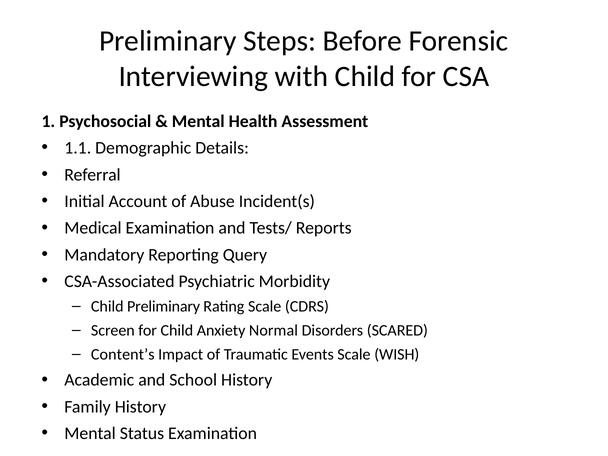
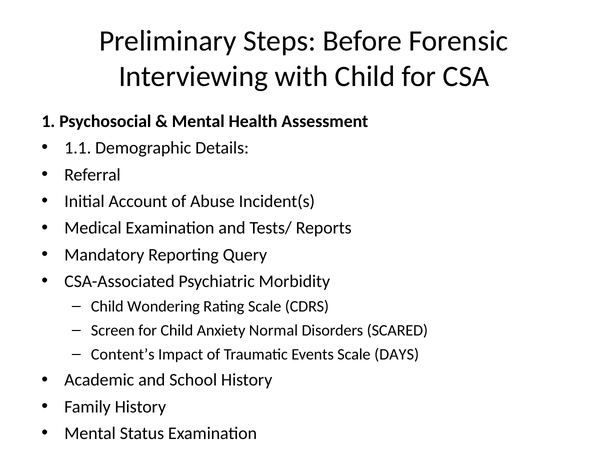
Child Preliminary: Preliminary -> Wondering
WISH: WISH -> DAYS
